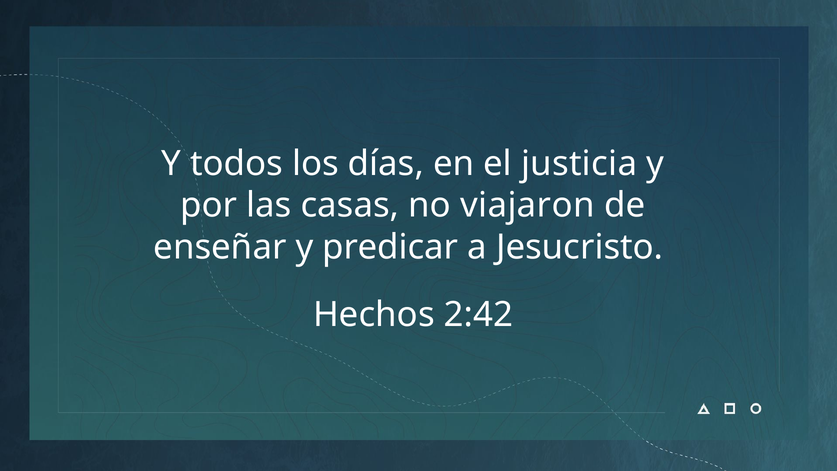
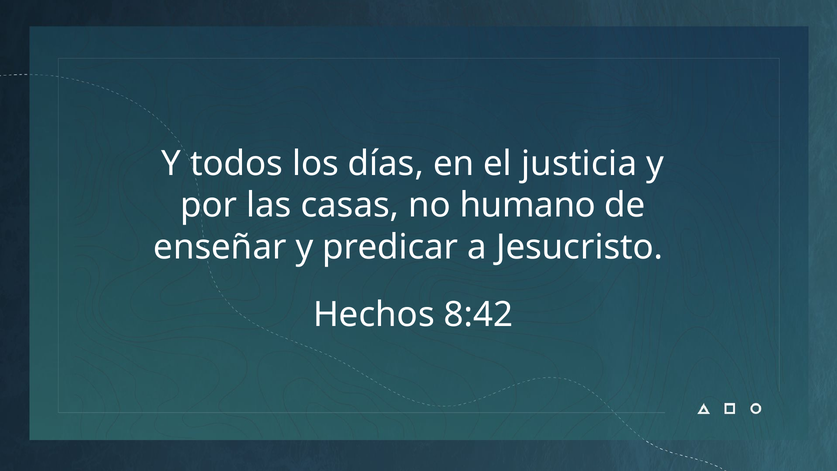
viajaron: viajaron -> humano
2:42: 2:42 -> 8:42
